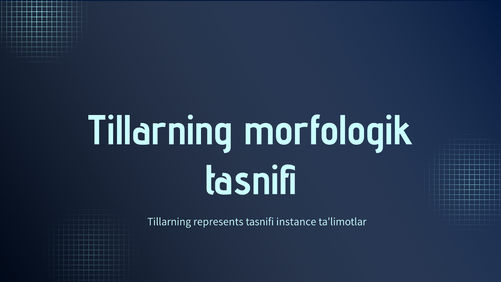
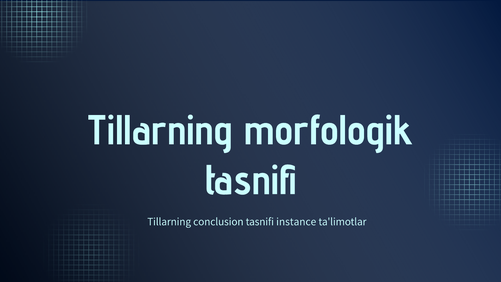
represents: represents -> conclusion
